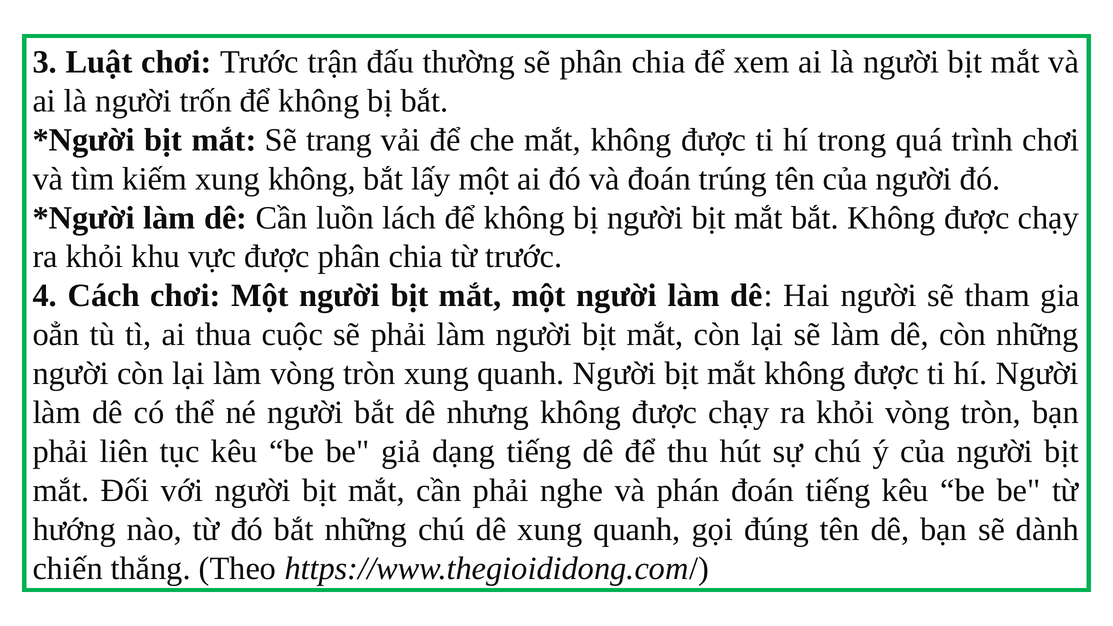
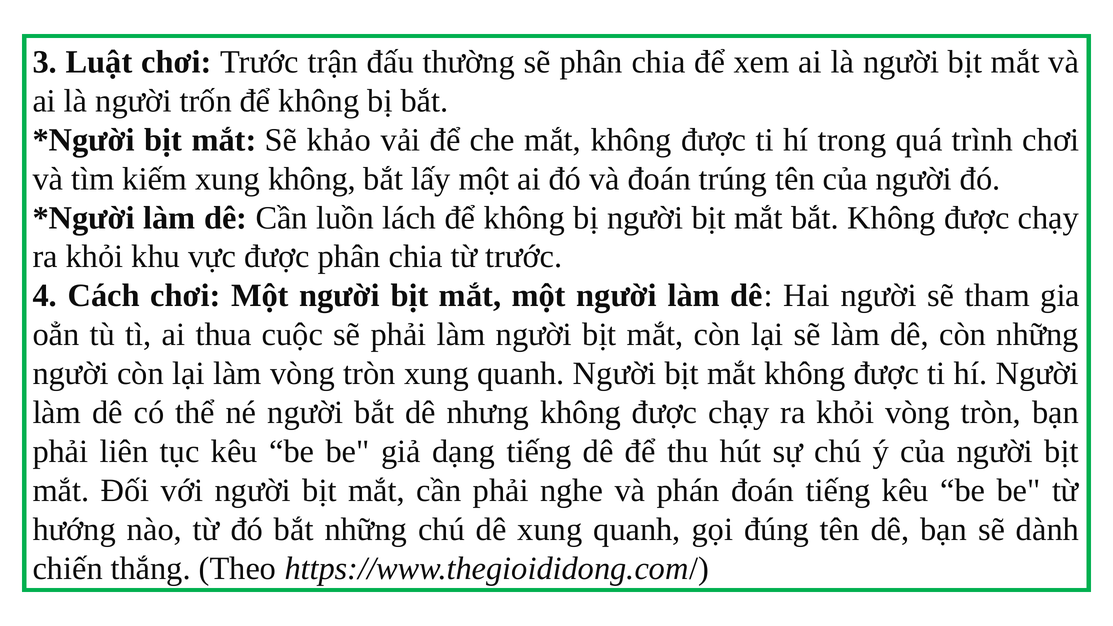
trang: trang -> khảo
